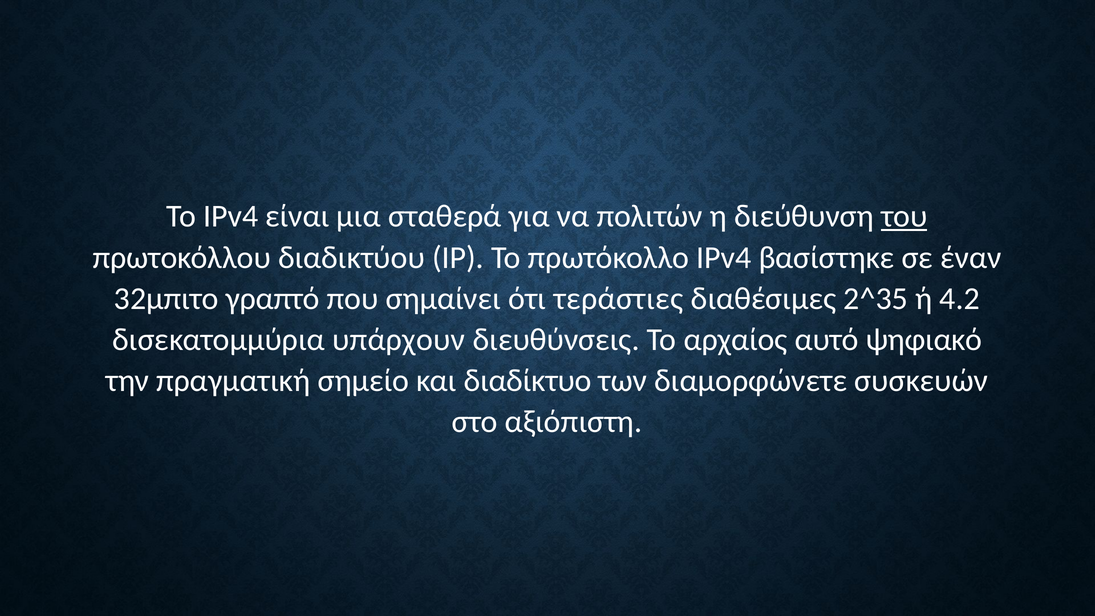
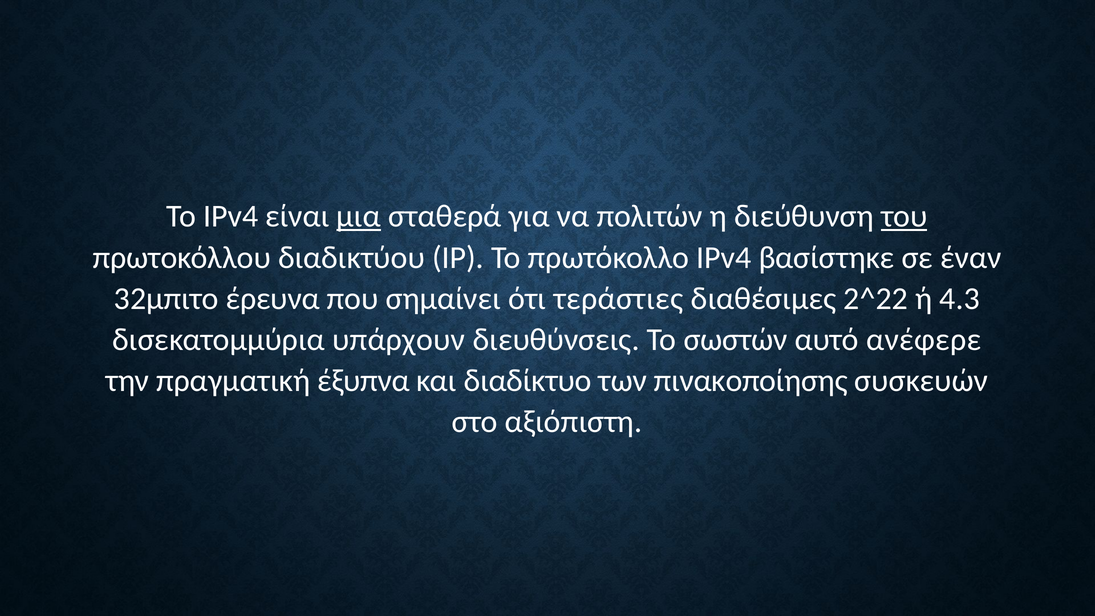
μια underline: none -> present
γραπτό: γραπτό -> έρευνα
2^35: 2^35 -> 2^22
4.2: 4.2 -> 4.3
αρχαίος: αρχαίος -> σωστών
ψηφιακό: ψηφιακό -> ανέφερε
σημείο: σημείο -> έξυπνα
διαμορφώνετε: διαμορφώνετε -> πινακοποίησης
